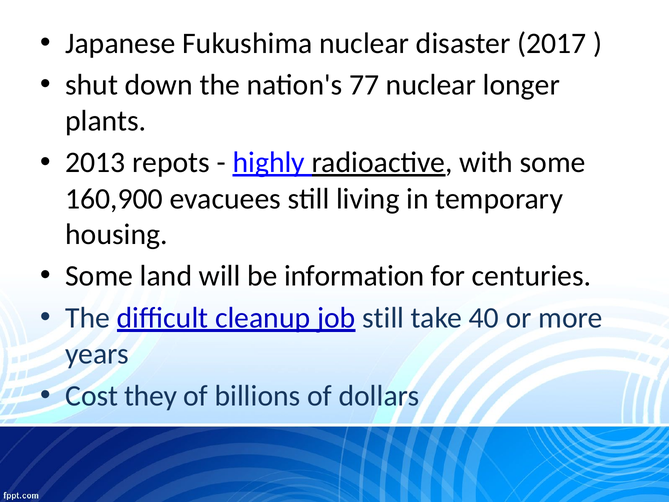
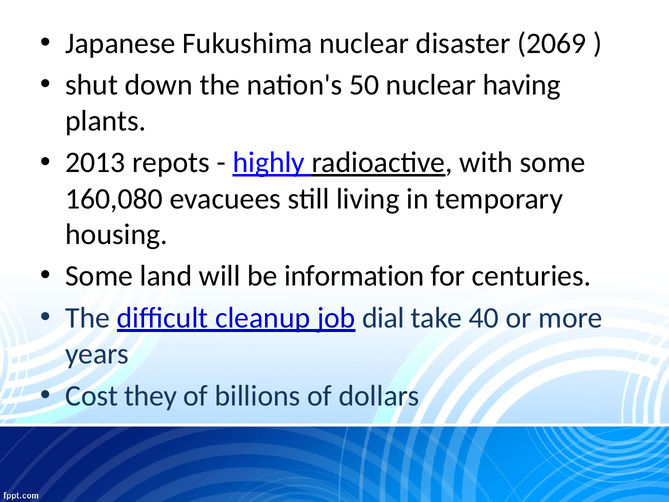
2017: 2017 -> 2069
77: 77 -> 50
longer: longer -> having
160,900: 160,900 -> 160,080
still at (383, 318): still -> dial
